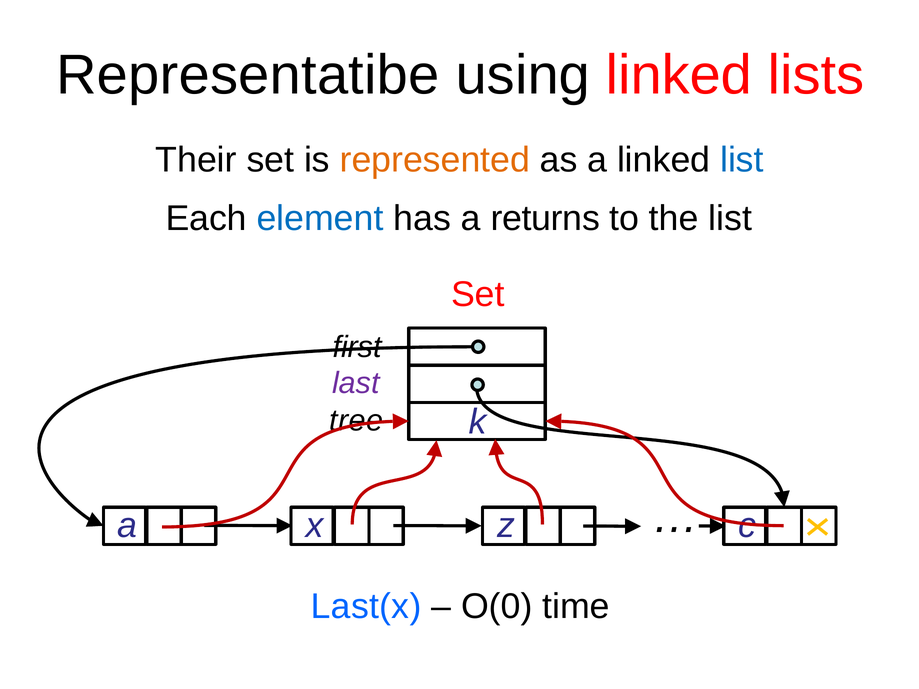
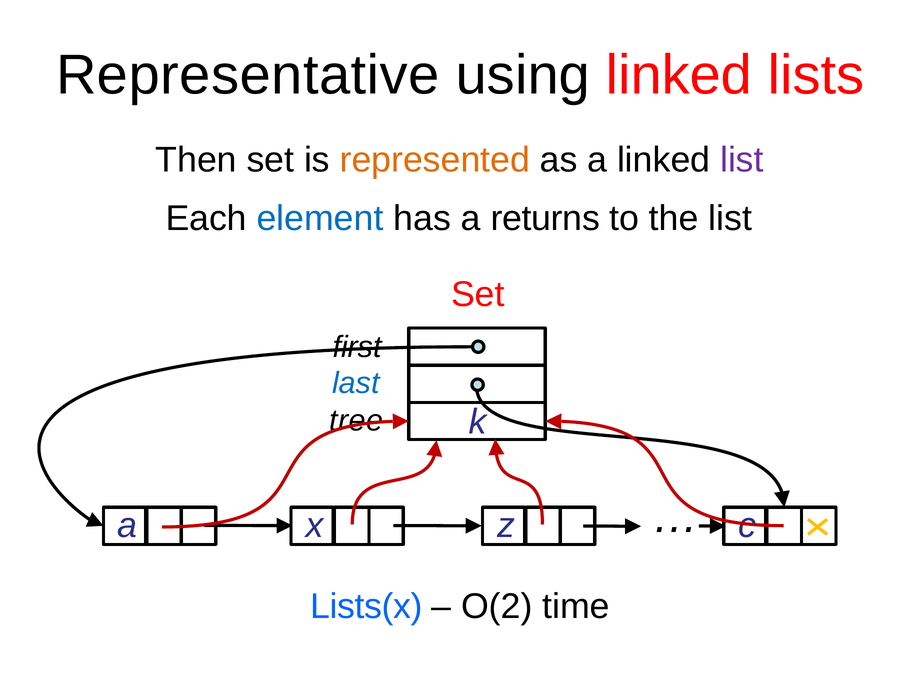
Representatibe: Representatibe -> Representative
Their: Their -> Then
list at (742, 160) colour: blue -> purple
last colour: purple -> blue
Last(x: Last(x -> Lists(x
O(0: O(0 -> O(2
